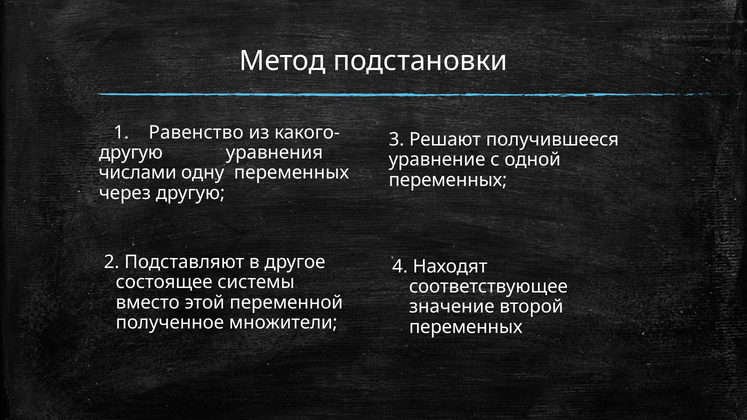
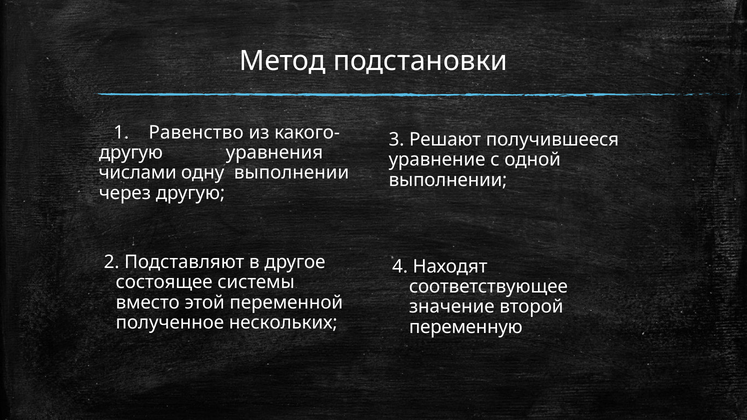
одну переменных: переменных -> выполнении
переменных at (448, 180): переменных -> выполнении
множители: множители -> нескольких
переменных at (466, 327): переменных -> переменную
